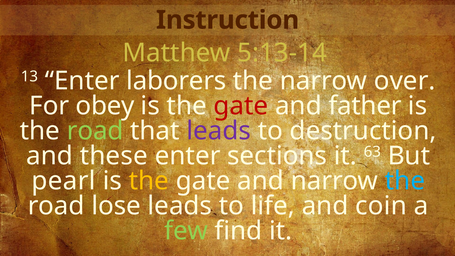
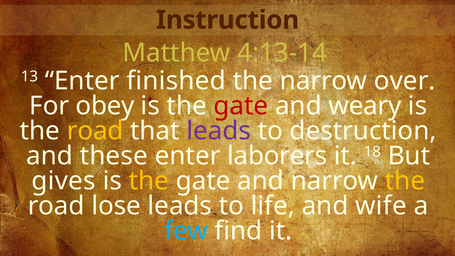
5:13-14: 5:13-14 -> 4:13-14
laborers: laborers -> finished
father: father -> weary
road at (95, 131) colour: light green -> yellow
sections: sections -> laborers
63: 63 -> 18
pearl: pearl -> gives
the at (405, 181) colour: light blue -> yellow
coin: coin -> wife
few colour: light green -> light blue
